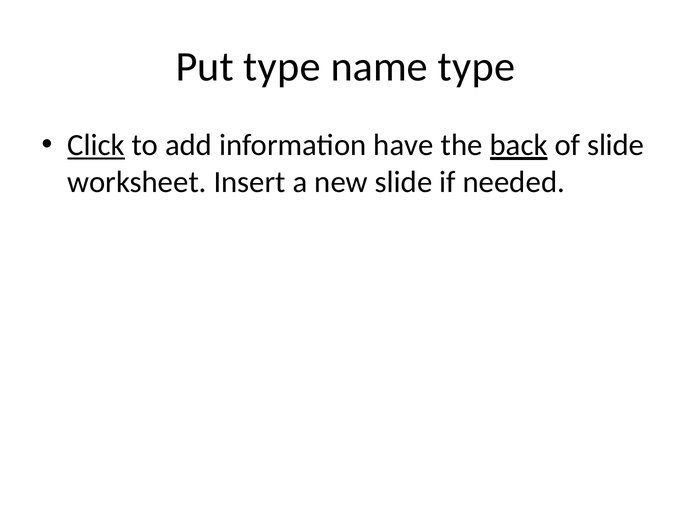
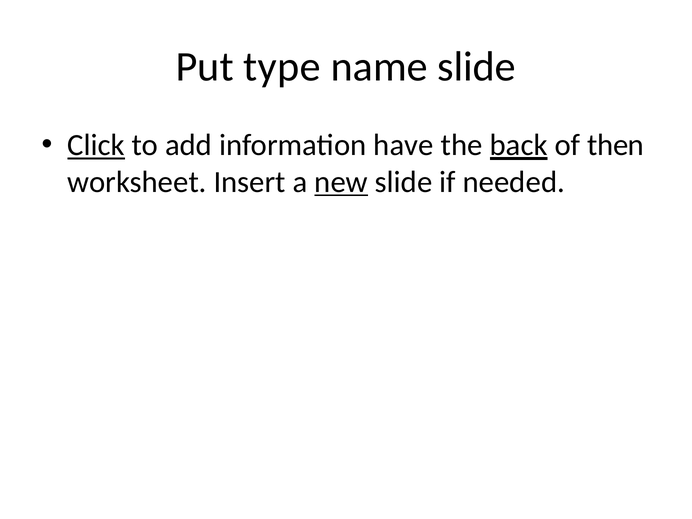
name type: type -> slide
of slide: slide -> then
new underline: none -> present
